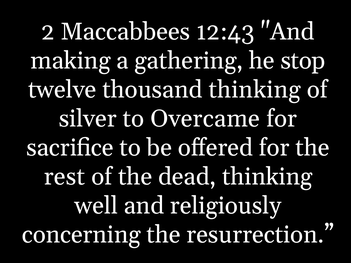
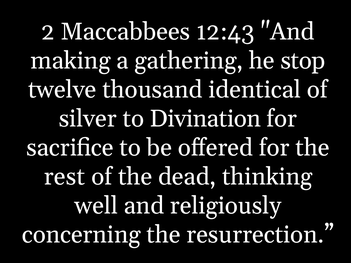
thousand thinking: thinking -> identical
Overcame: Overcame -> Divination
